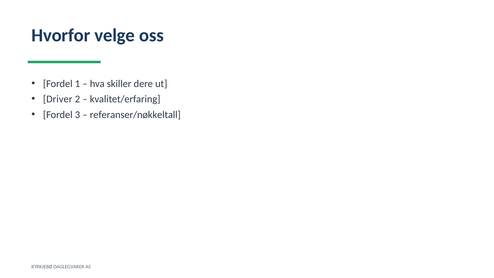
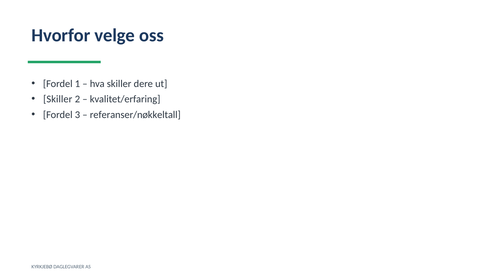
Driver at (58, 99): Driver -> Skiller
